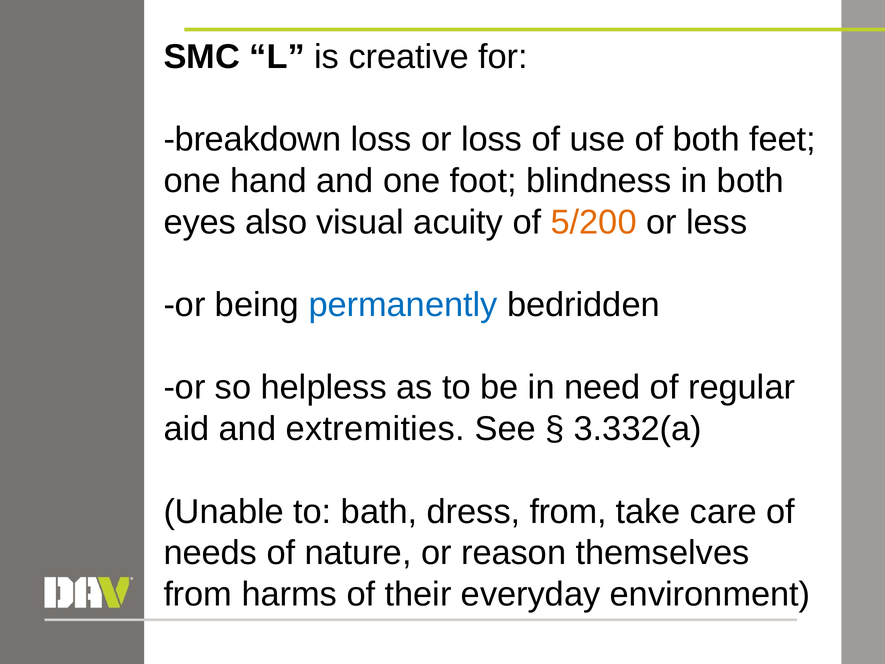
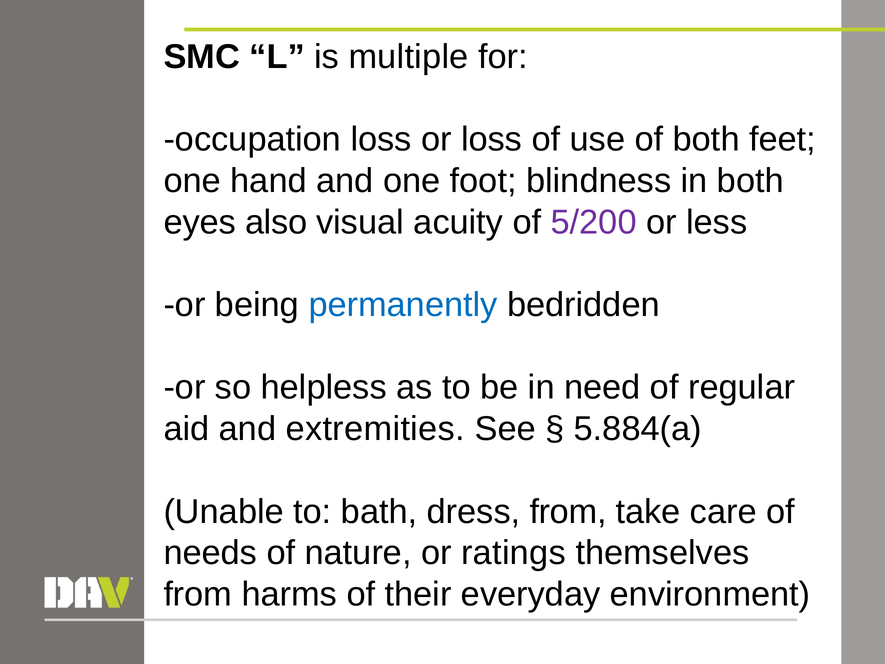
creative: creative -> multiple
breakdown: breakdown -> occupation
5/200 colour: orange -> purple
3.332(a: 3.332(a -> 5.884(a
reason: reason -> ratings
